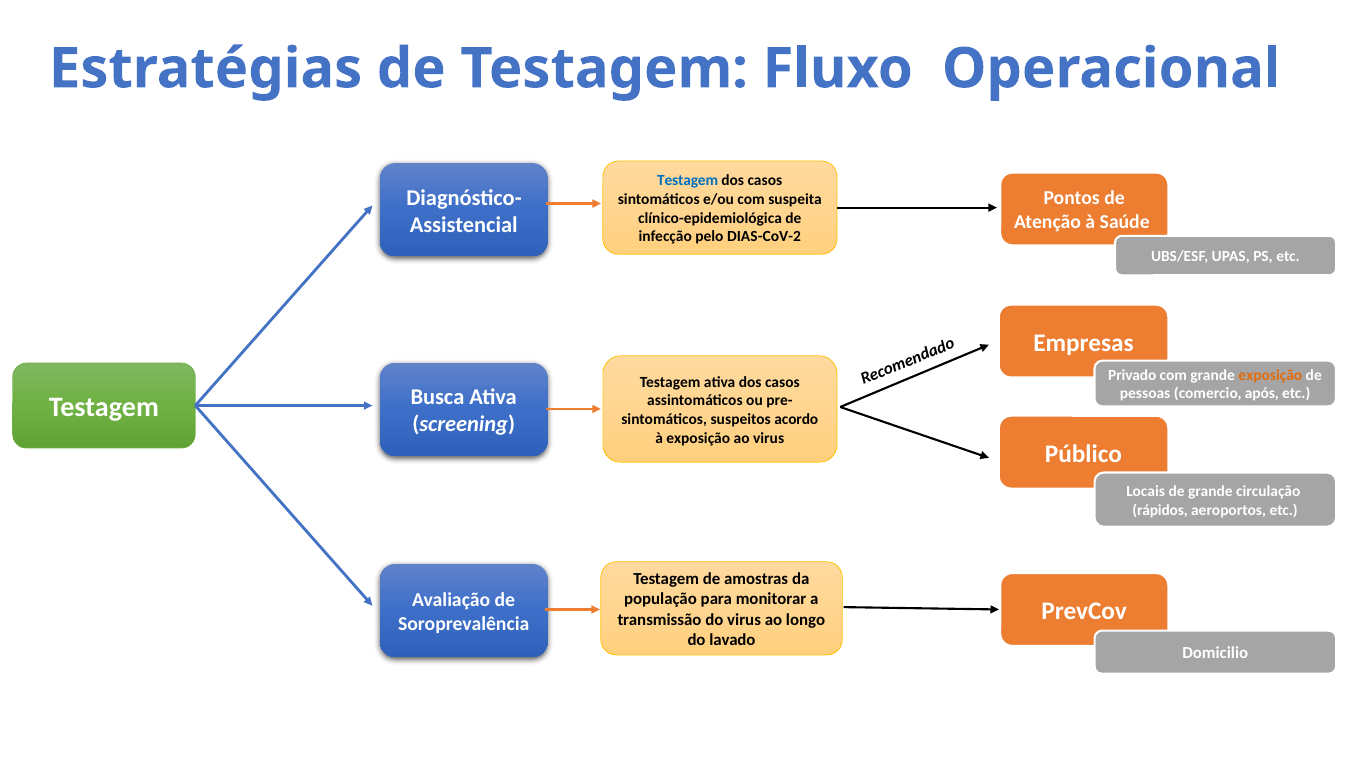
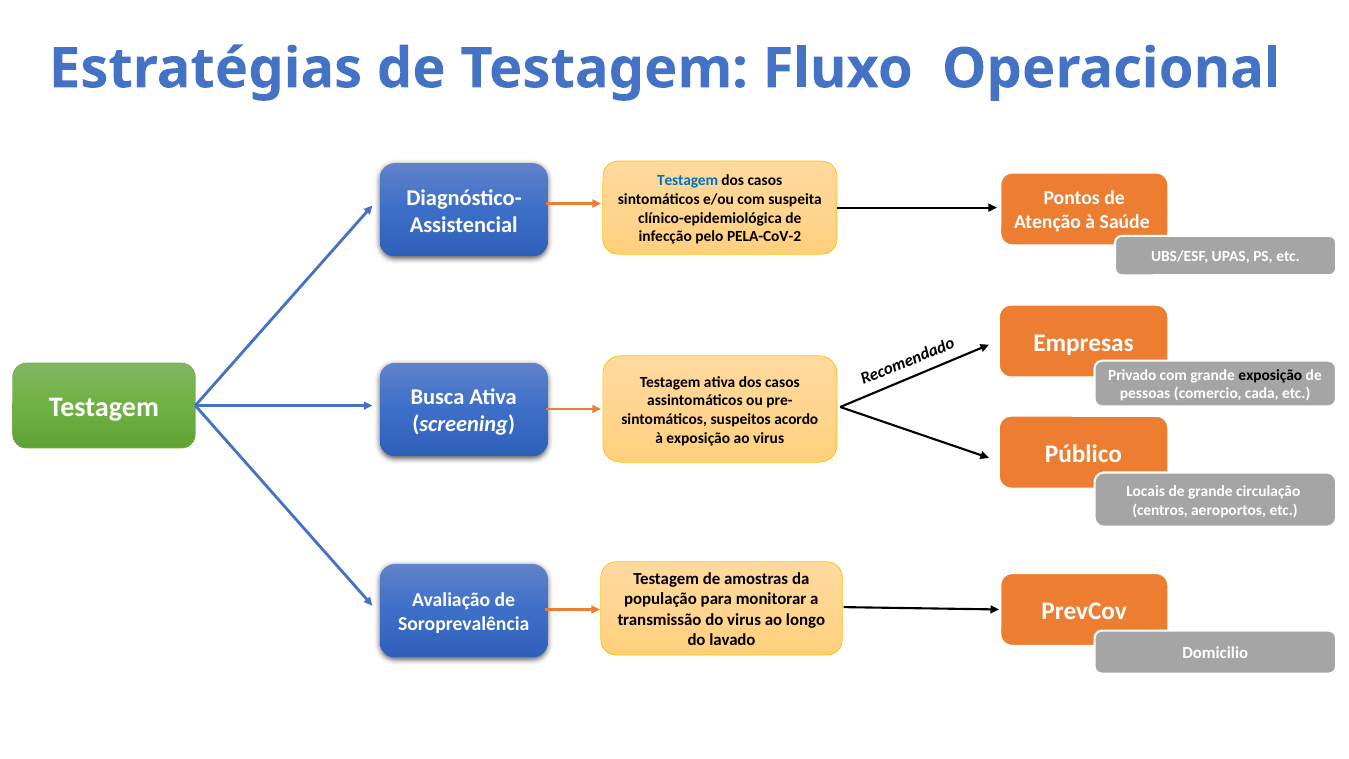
DIAS-CoV-2: DIAS-CoV-2 -> PELA-CoV-2
exposição at (1270, 375) colour: orange -> black
após: após -> cada
rápidos: rápidos -> centros
